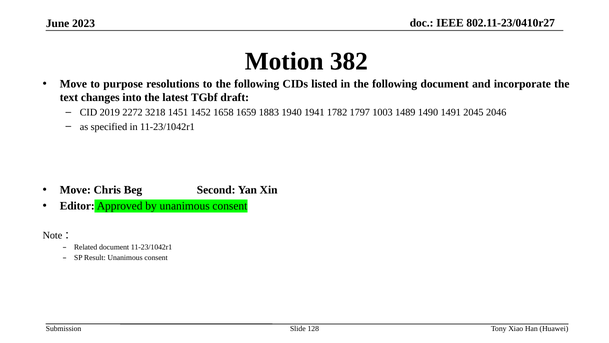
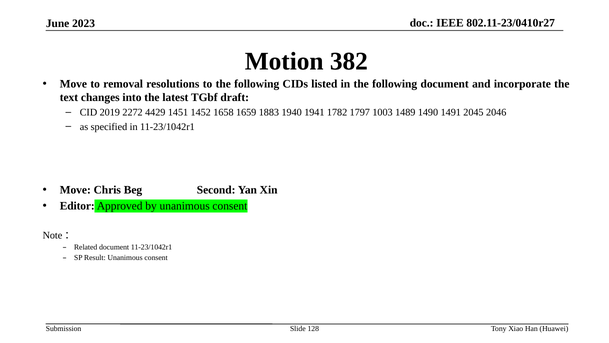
purpose: purpose -> removal
3218: 3218 -> 4429
